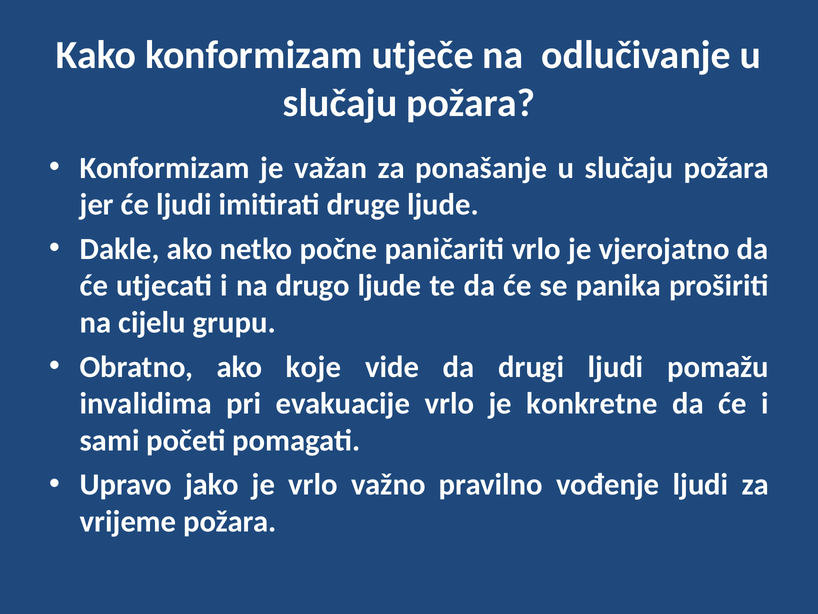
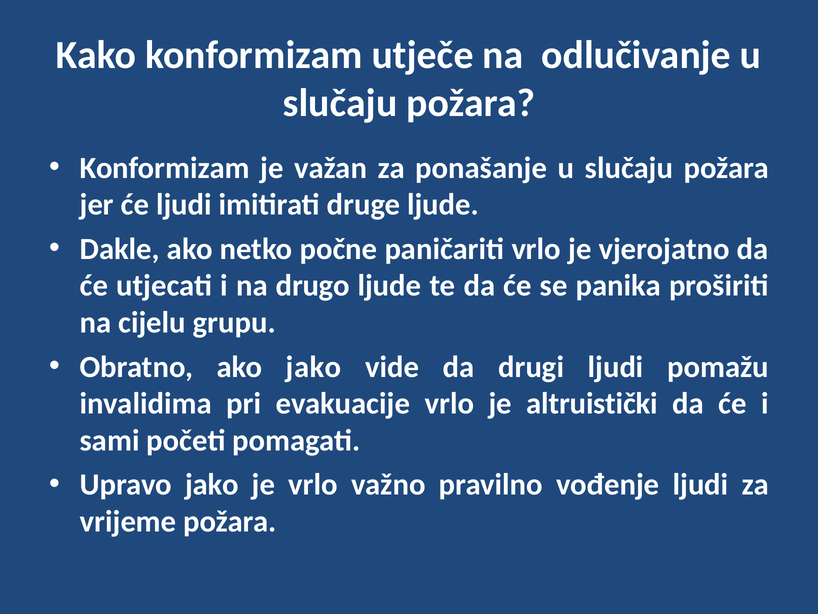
ako koje: koje -> jako
konkretne: konkretne -> altruistički
